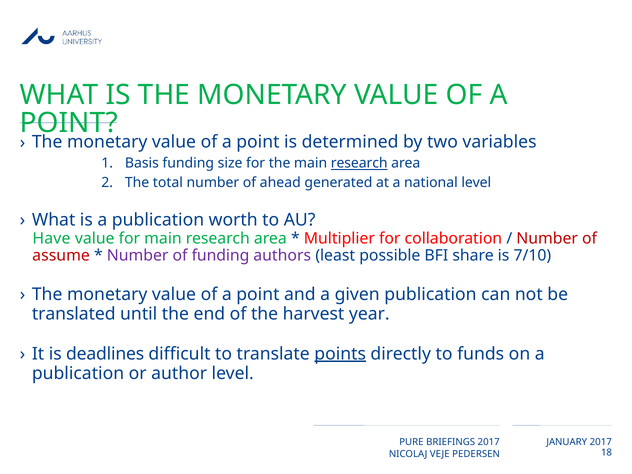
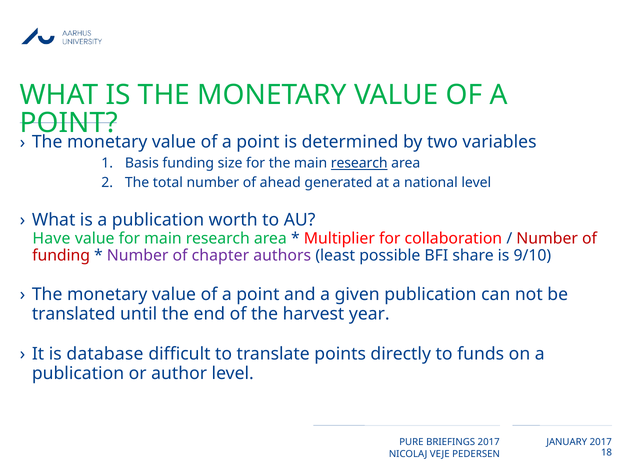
assume at (61, 256): assume -> funding
of funding: funding -> chapter
7/10: 7/10 -> 9/10
deadlines: deadlines -> database
points underline: present -> none
